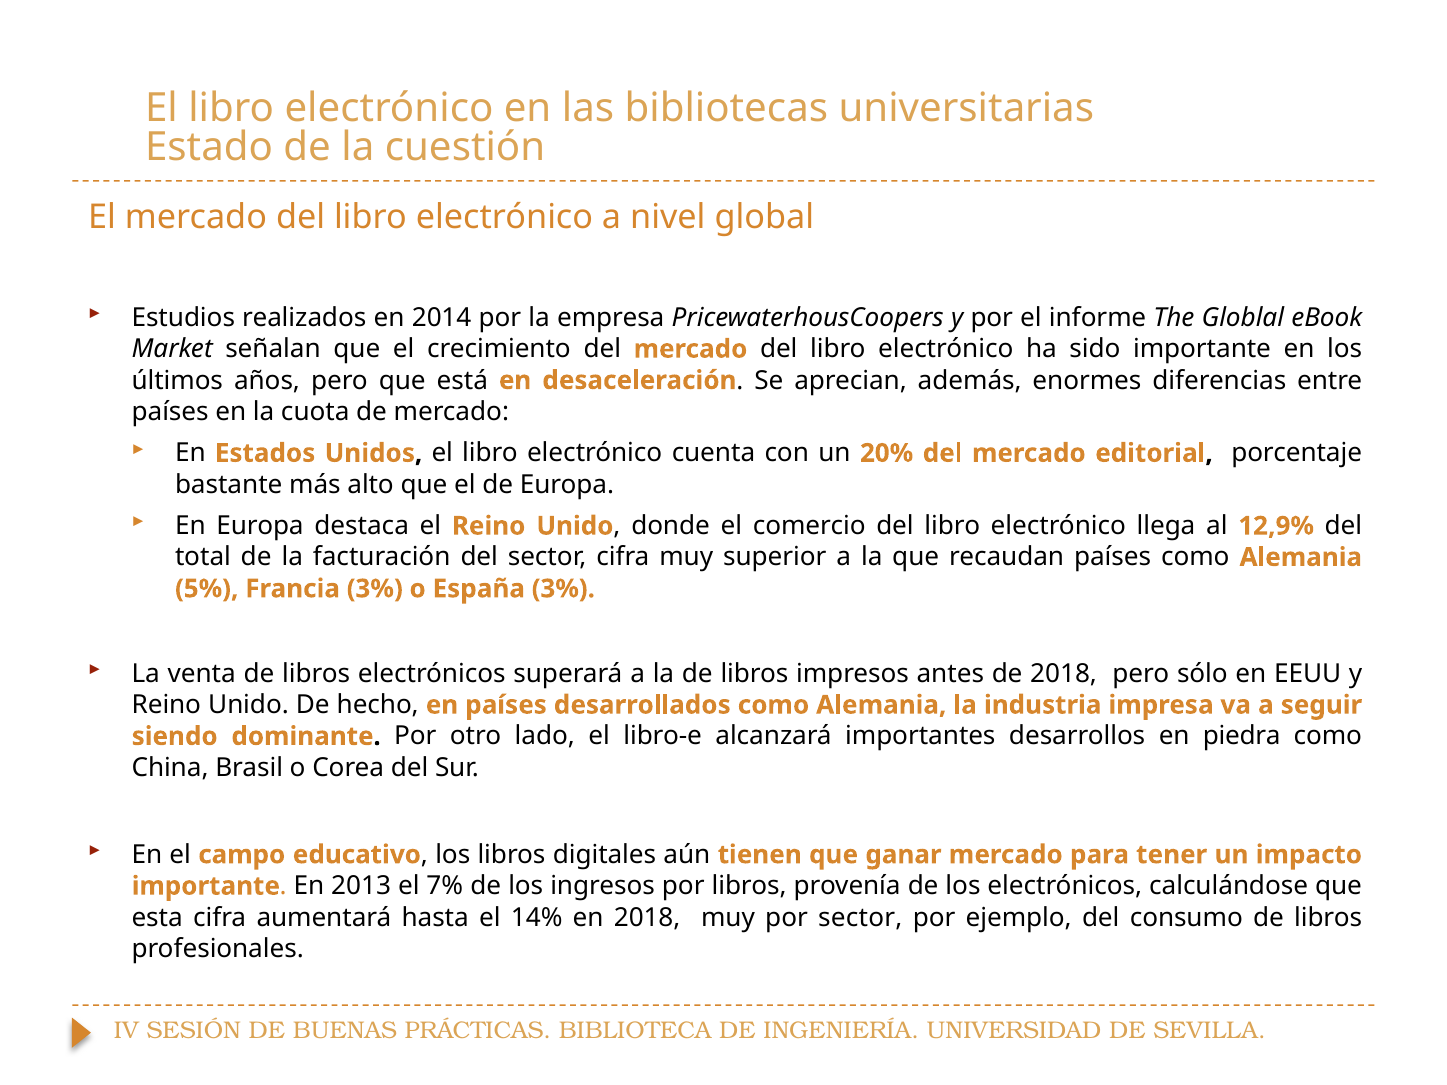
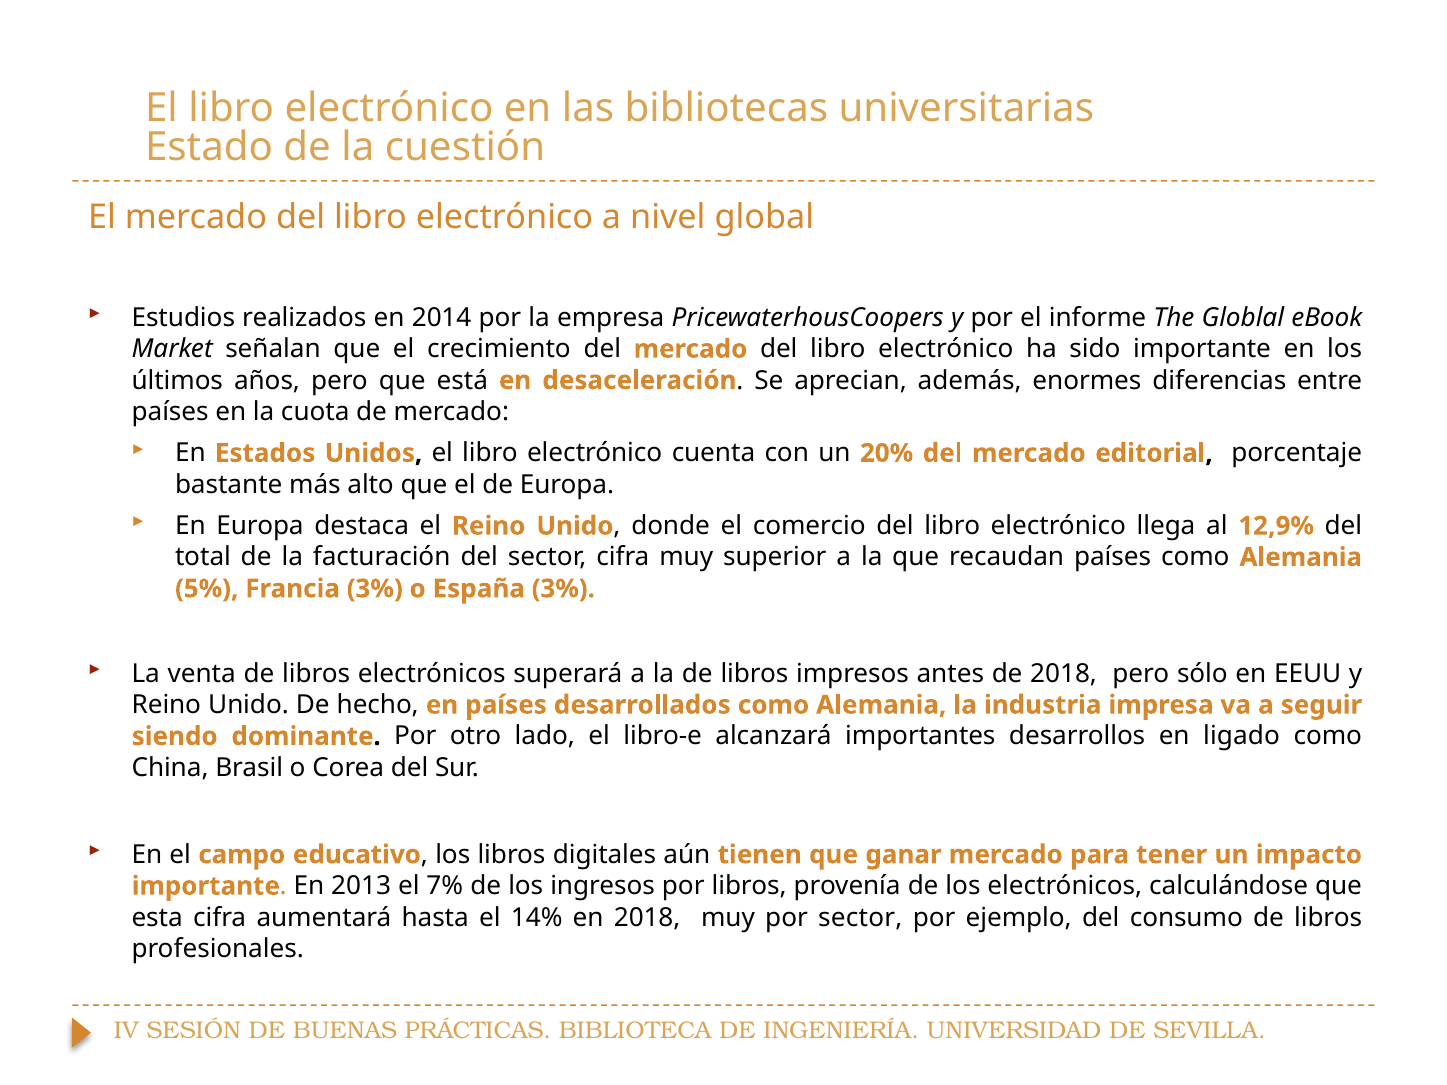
piedra: piedra -> ligado
